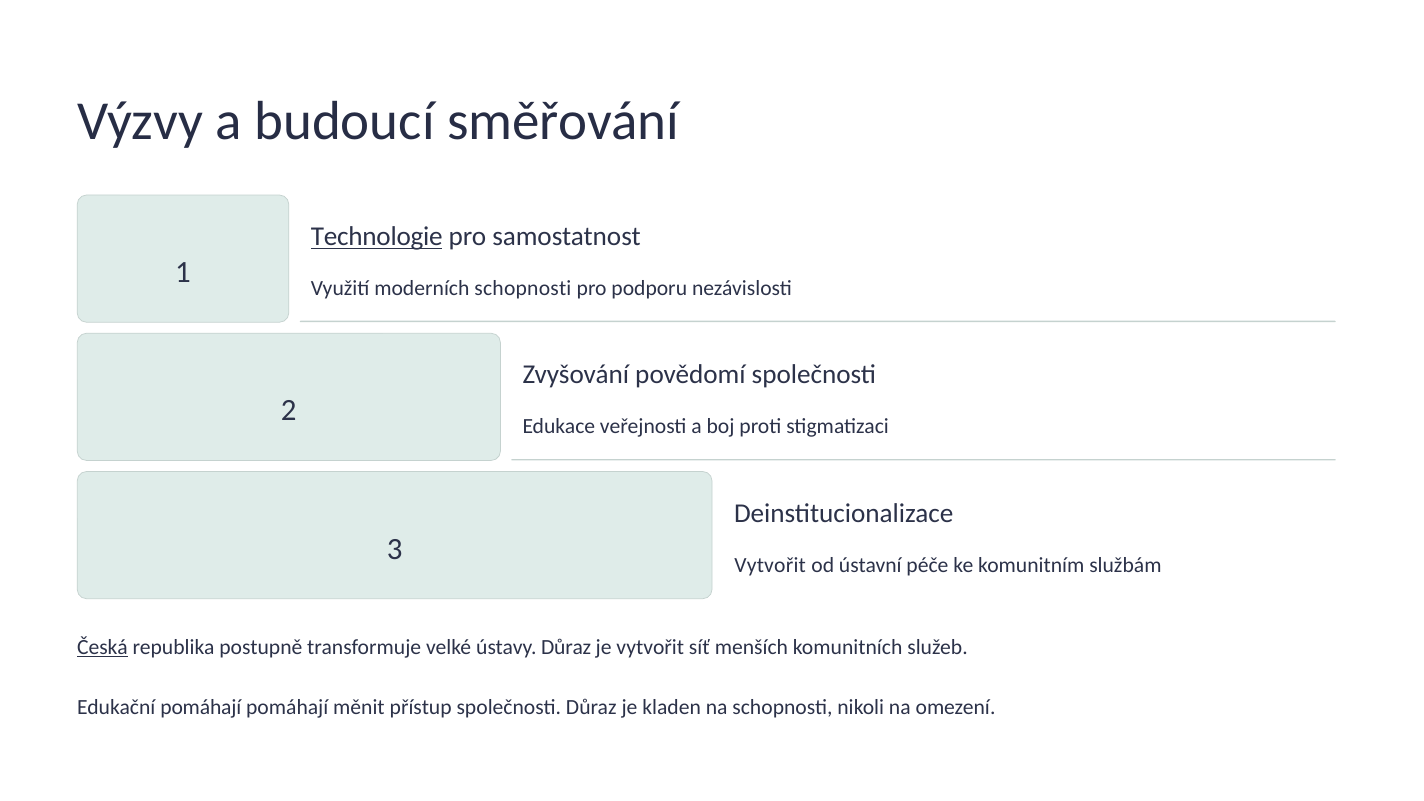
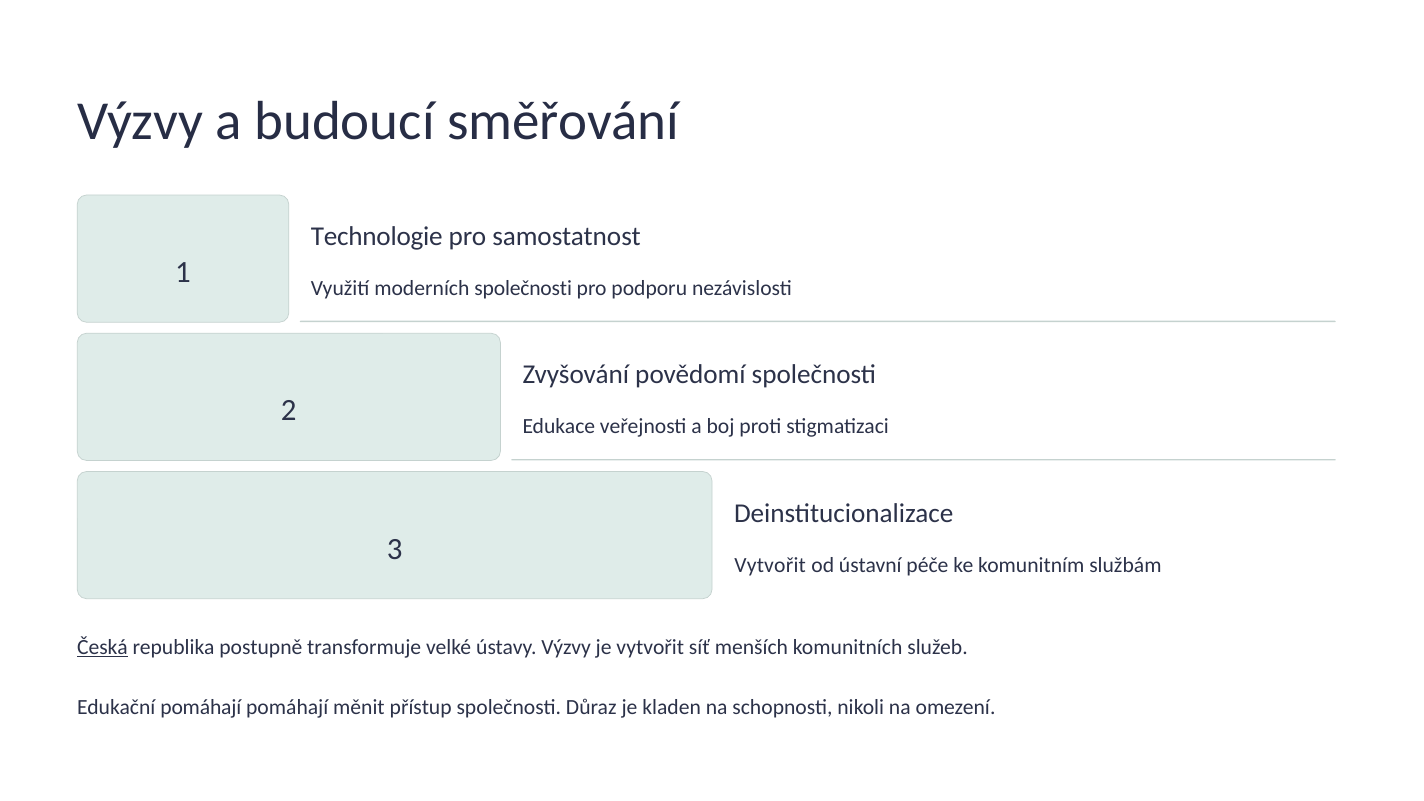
Technologie underline: present -> none
moderních schopnosti: schopnosti -> společnosti
ústavy Důraz: Důraz -> Výzvy
